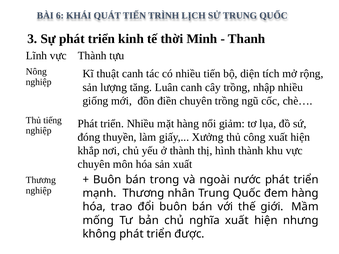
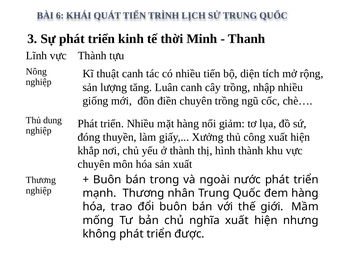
tiếng: tiếng -> dung
